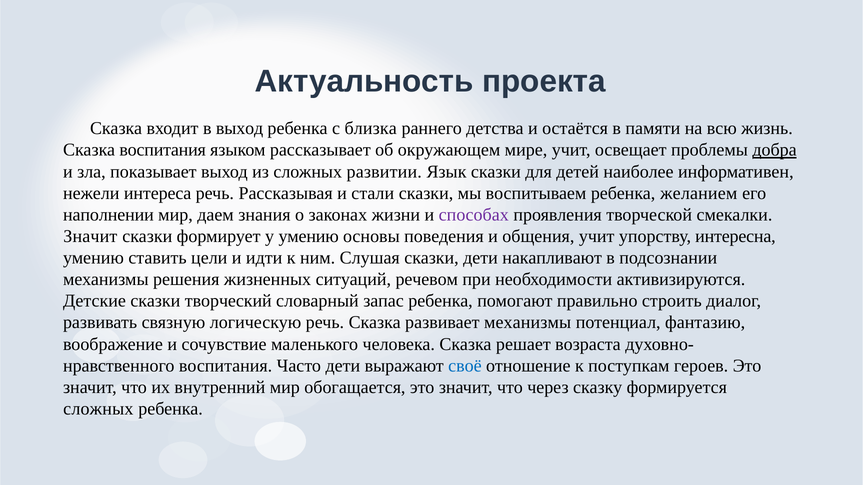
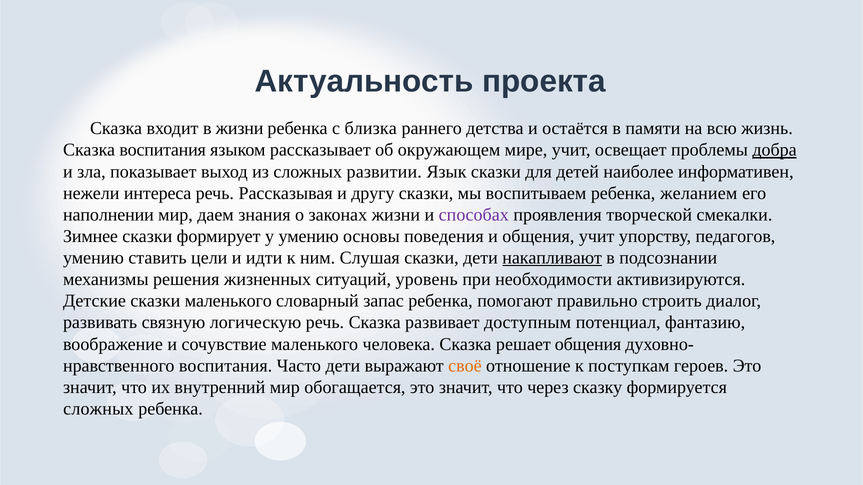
в выход: выход -> жизни
стали: стали -> другу
Значит at (90, 236): Значит -> Зимнее
интересна: интересна -> педагогов
накапливают underline: none -> present
речевом: речевом -> уровень
сказки творческий: творческий -> маленького
развивает механизмы: механизмы -> доступным
решает возраста: возраста -> общения
своё colour: blue -> orange
